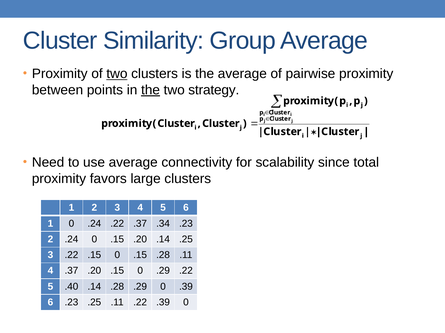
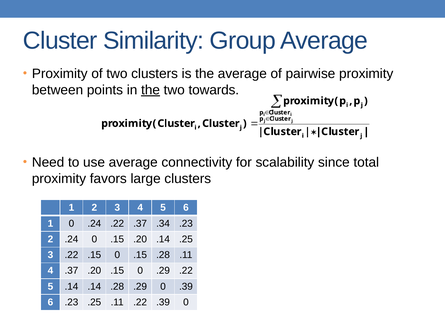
two at (117, 74) underline: present -> none
strategy: strategy -> towards
5 .40: .40 -> .14
